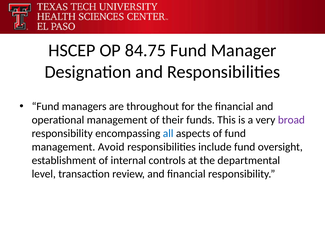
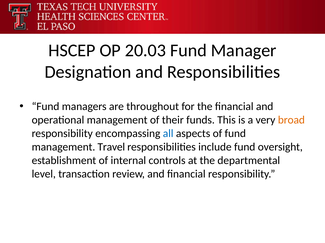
84.75: 84.75 -> 20.03
broad colour: purple -> orange
Avoid: Avoid -> Travel
